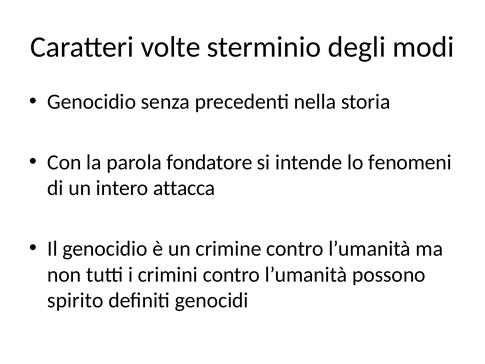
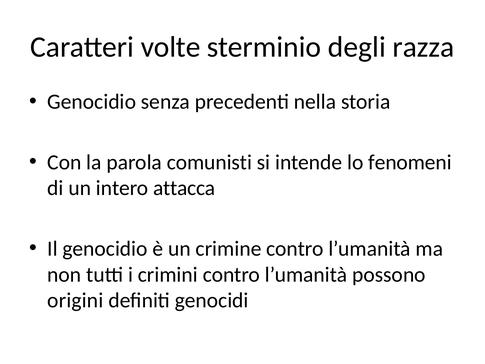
modi: modi -> razza
fondatore: fondatore -> comunisti
spirito: spirito -> origini
